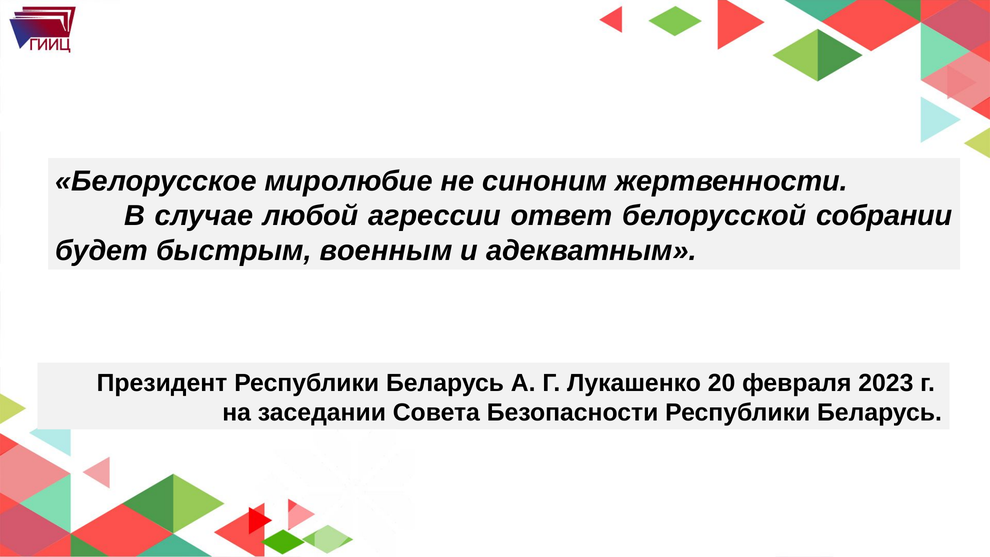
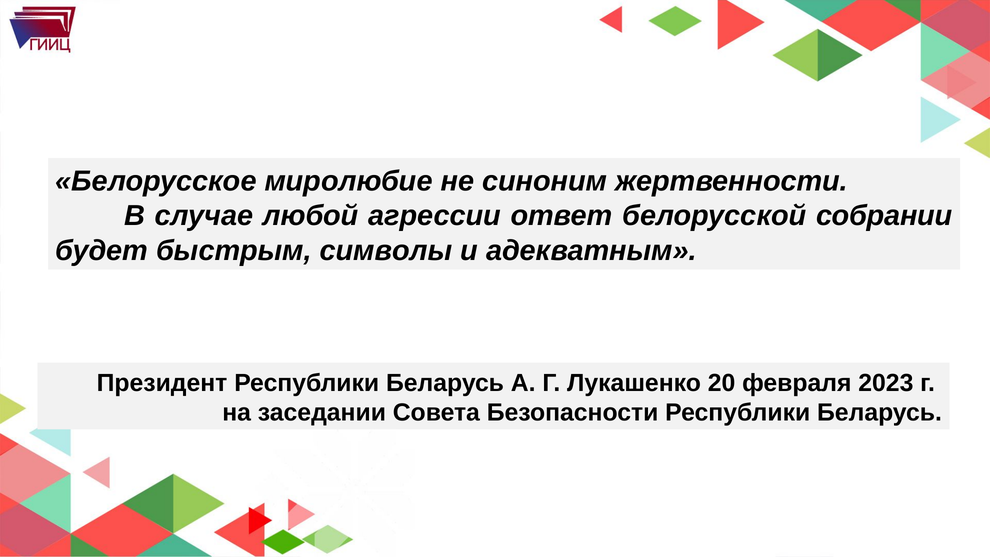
военным: военным -> символы
